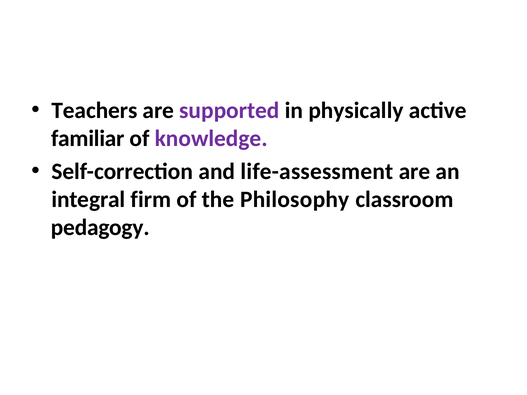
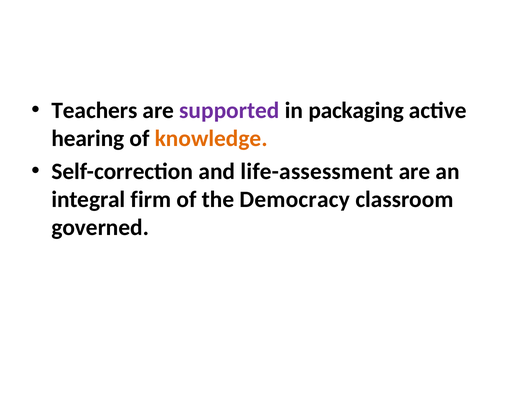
physically: physically -> packaging
familiar: familiar -> hearing
knowledge colour: purple -> orange
Philosophy: Philosophy -> Democracy
pedagogy: pedagogy -> governed
